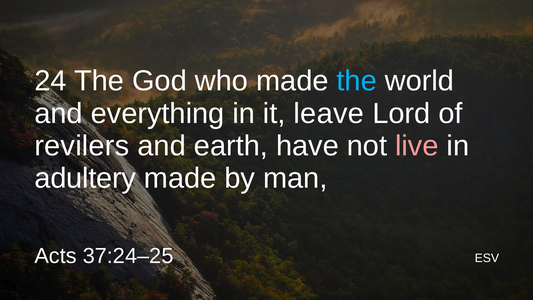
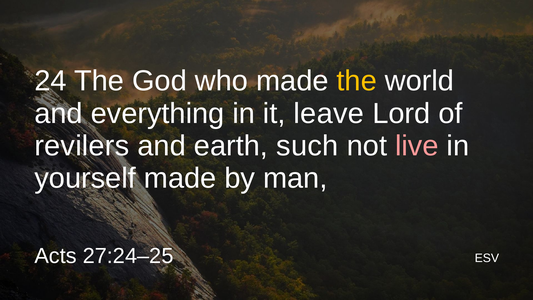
the at (357, 81) colour: light blue -> yellow
have: have -> such
adultery: adultery -> yourself
37:24–25: 37:24–25 -> 27:24–25
